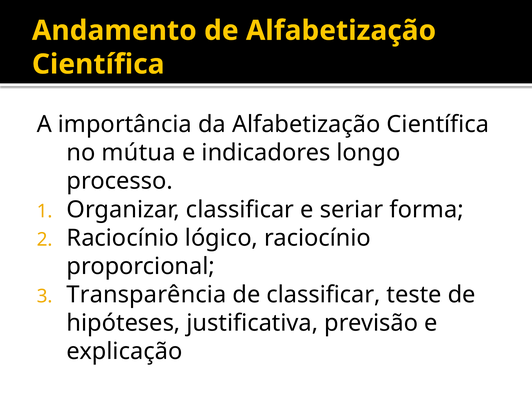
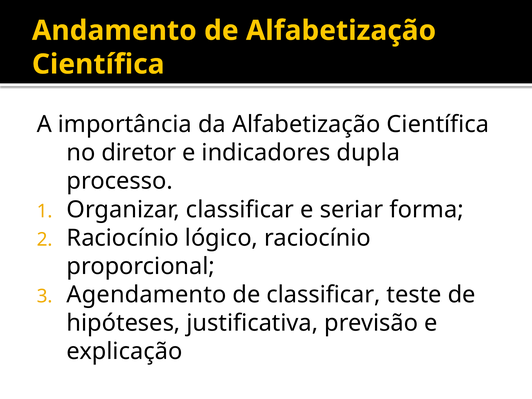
mútua: mútua -> diretor
longo: longo -> dupla
Transparência: Transparência -> Agendamento
